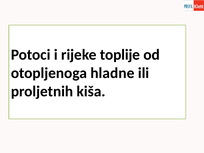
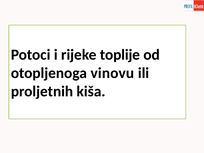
hladne: hladne -> vinovu
